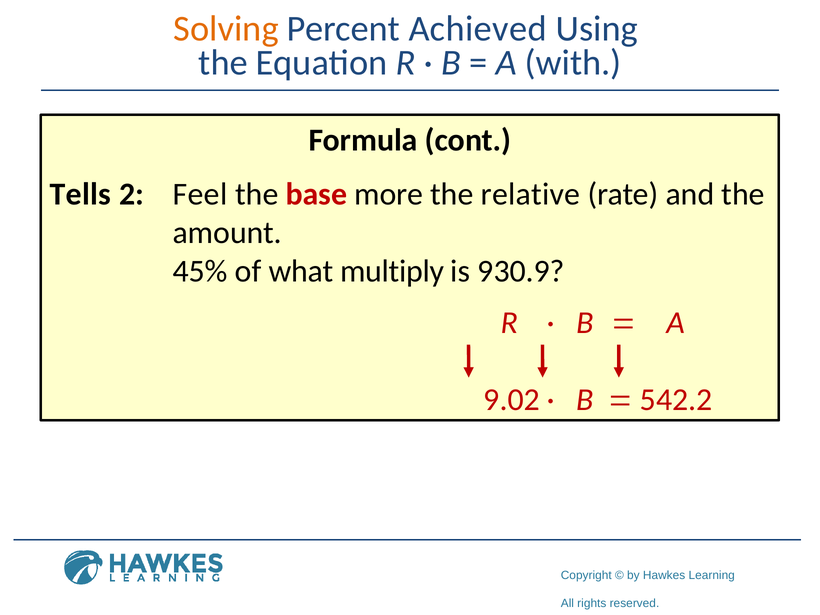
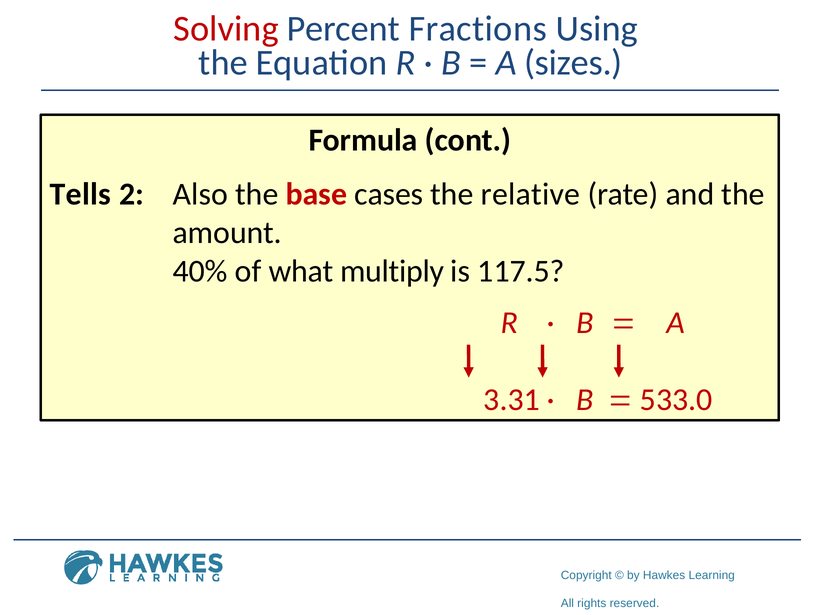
Solving colour: orange -> red
Achieved: Achieved -> Fractions
with: with -> sizes
Feel: Feel -> Also
more: more -> cases
45%: 45% -> 40%
930.9: 930.9 -> 117.5
9.02: 9.02 -> 3.31
542.2: 542.2 -> 533.0
